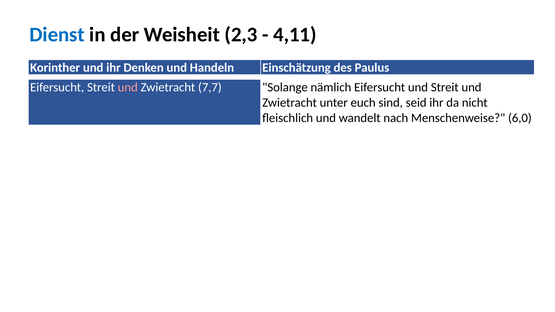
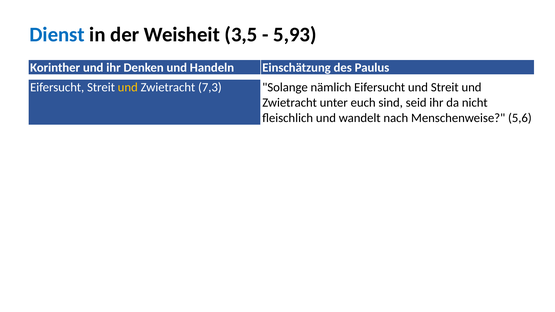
2,3: 2,3 -> 3,5
4,11: 4,11 -> 5,93
und at (128, 87) colour: pink -> yellow
7,7: 7,7 -> 7,3
6,0: 6,0 -> 5,6
